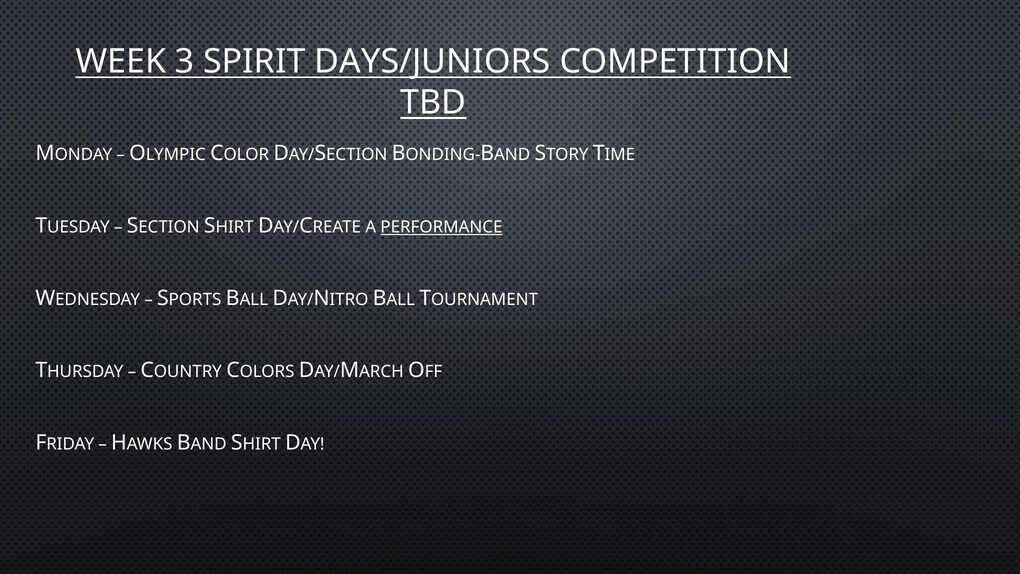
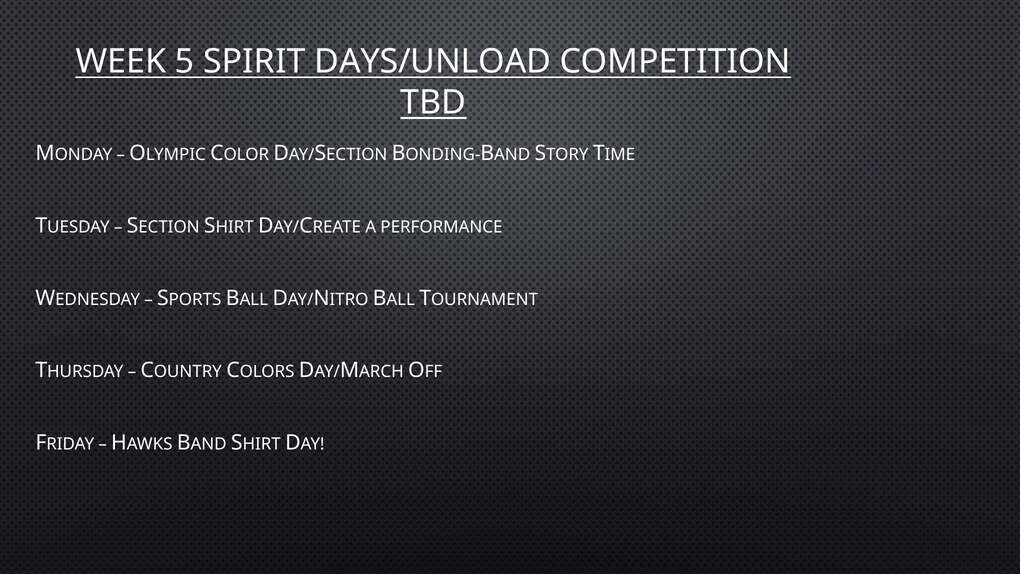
3: 3 -> 5
DAYS/JUNIORS: DAYS/JUNIORS -> DAYS/UNLOAD
PERFORMANCE underline: present -> none
